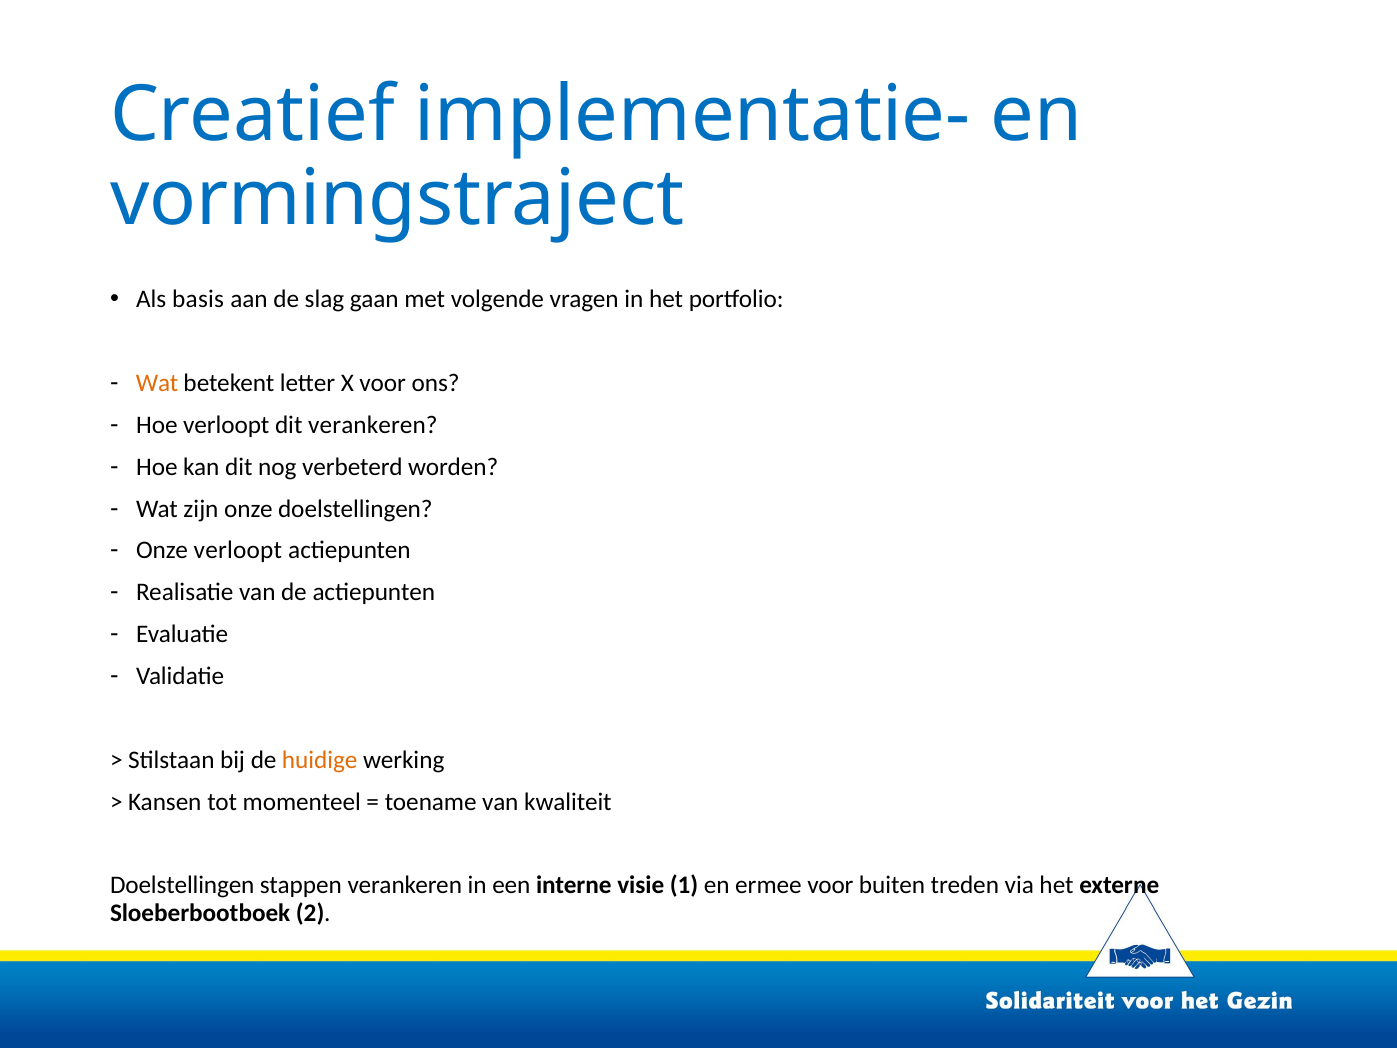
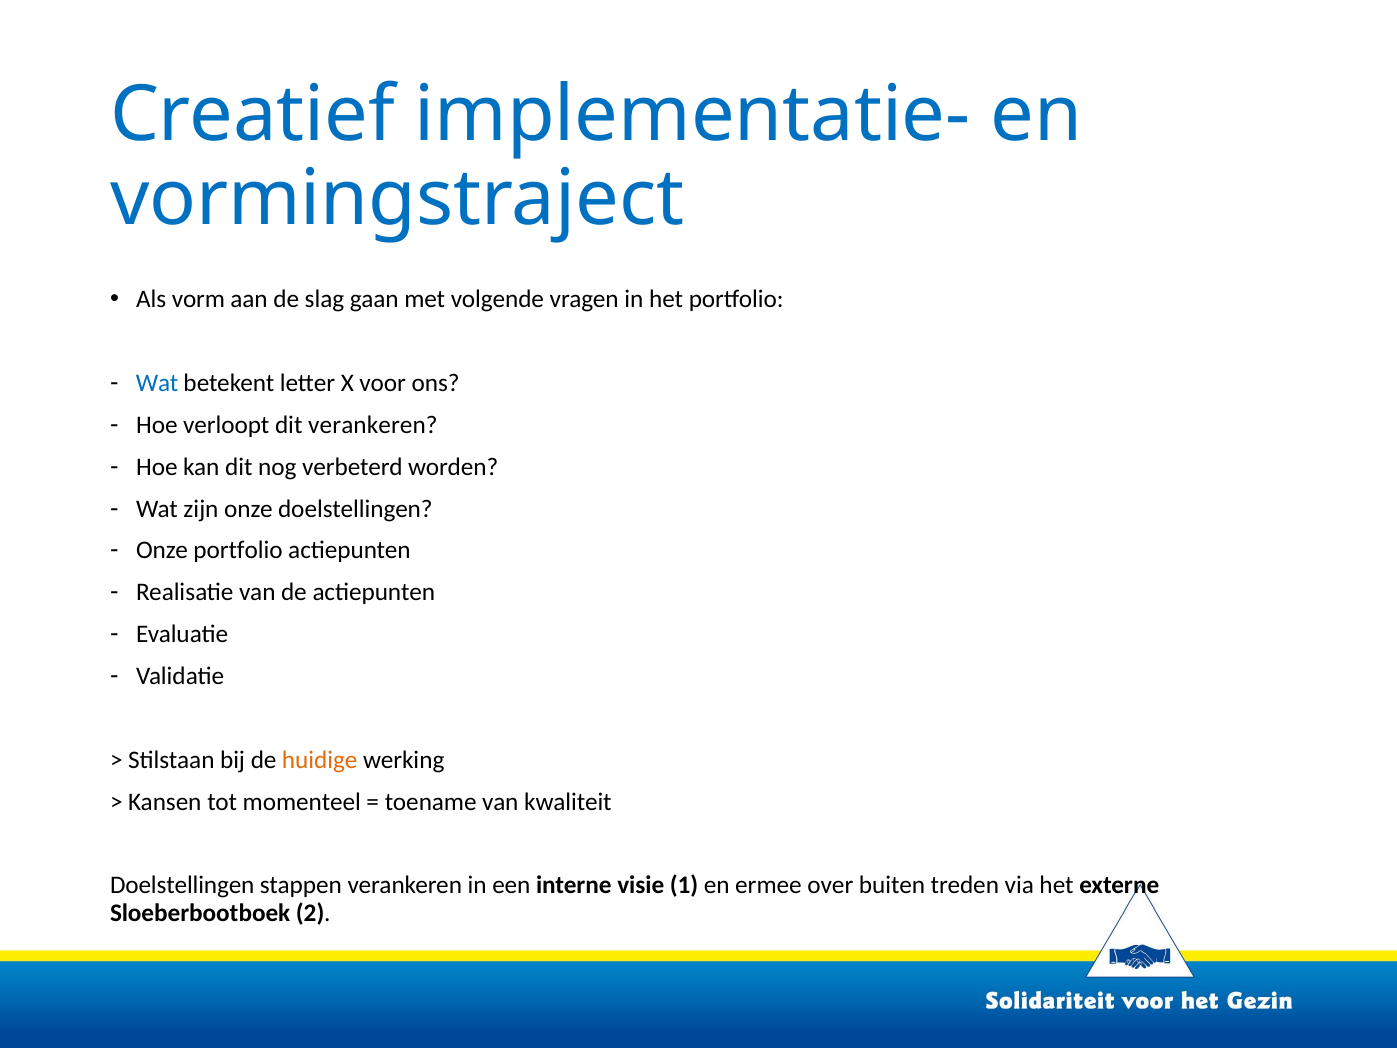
basis: basis -> vorm
Wat at (157, 383) colour: orange -> blue
Onze verloopt: verloopt -> portfolio
ermee voor: voor -> over
